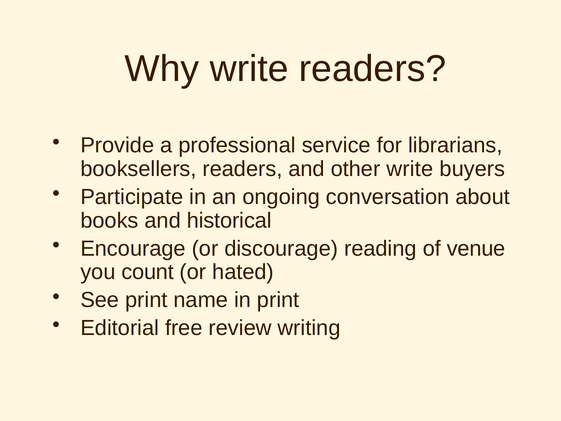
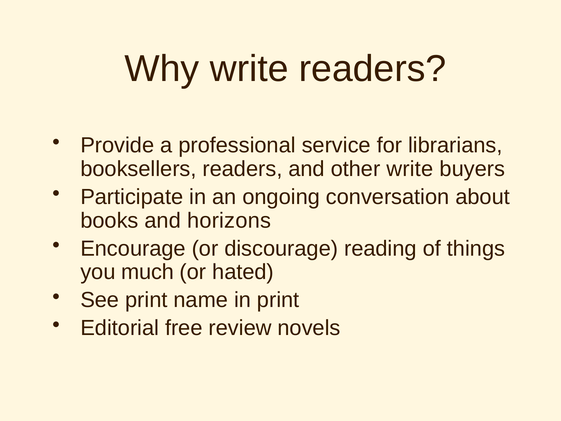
historical: historical -> horizons
venue: venue -> things
count: count -> much
writing: writing -> novels
